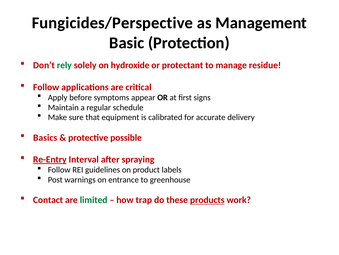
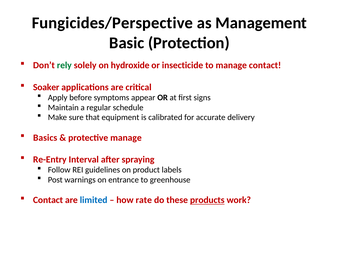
protectant: protectant -> insecticide
manage residue: residue -> contact
Follow at (46, 87): Follow -> Soaker
protective possible: possible -> manage
Re-Entry underline: present -> none
limited colour: green -> blue
trap: trap -> rate
